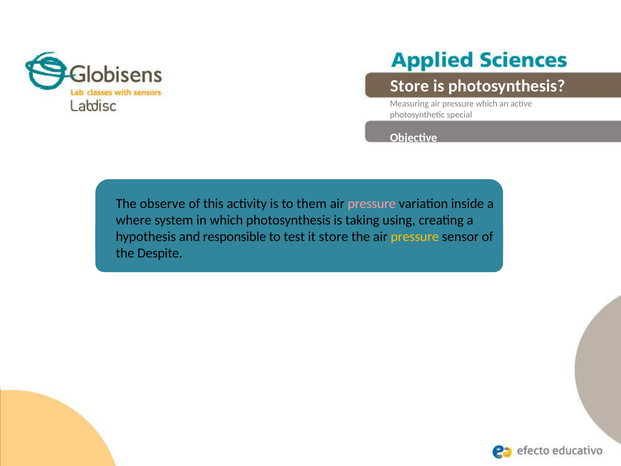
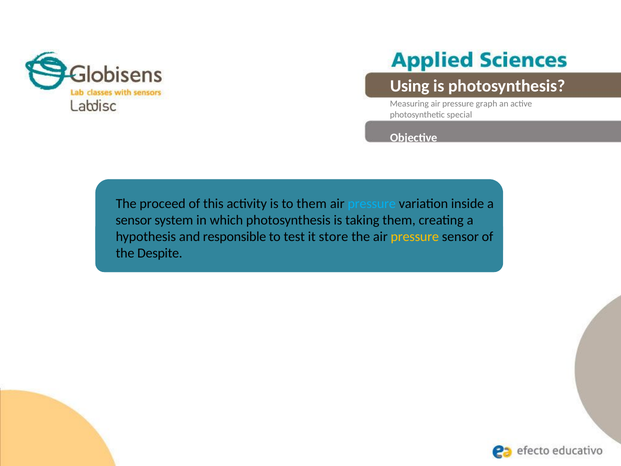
Store at (410, 86): Store -> Using
pressure which: which -> graph
observe: observe -> proceed
pressure at (372, 203) colour: pink -> light blue
where at (134, 220): where -> sensor
taking using: using -> them
